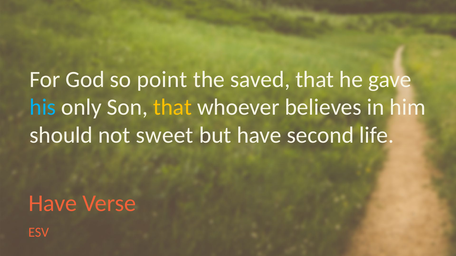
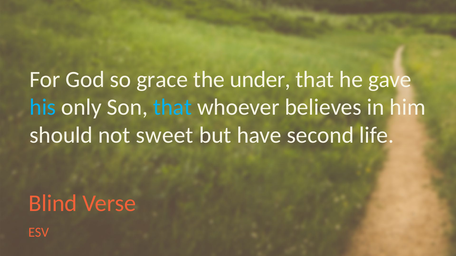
point: point -> grace
saved: saved -> under
that at (172, 108) colour: yellow -> light blue
Have at (53, 204): Have -> Blind
